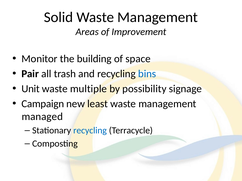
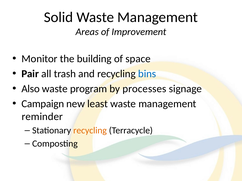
Unit: Unit -> Also
multiple: multiple -> program
possibility: possibility -> processes
managed: managed -> reminder
recycling at (90, 131) colour: blue -> orange
